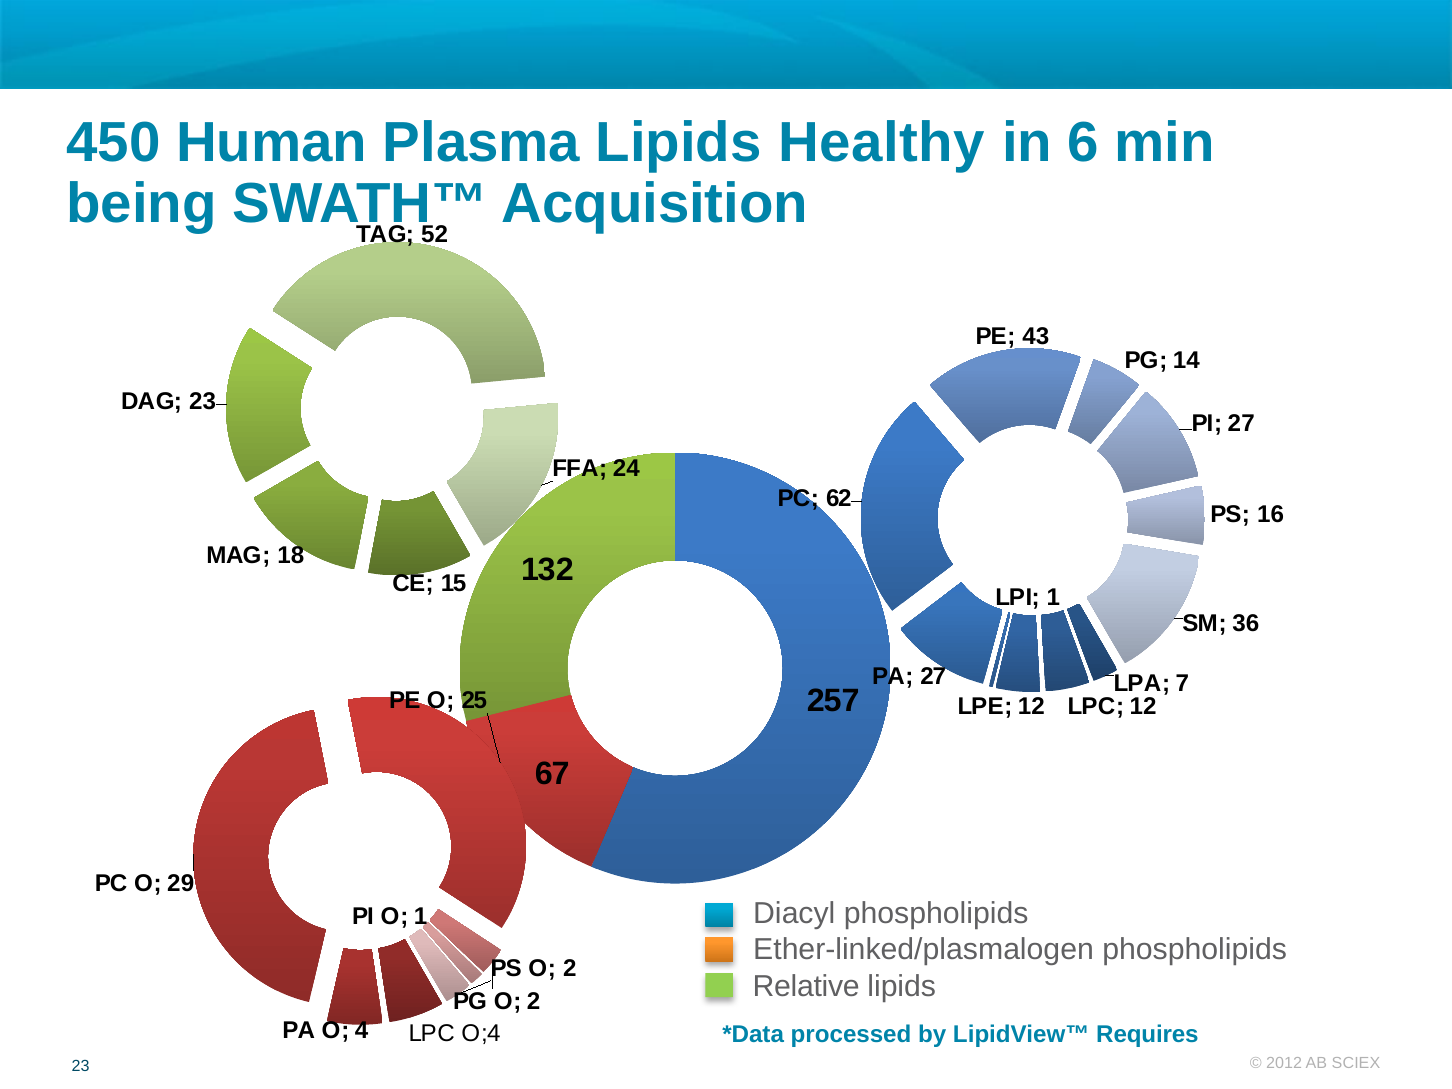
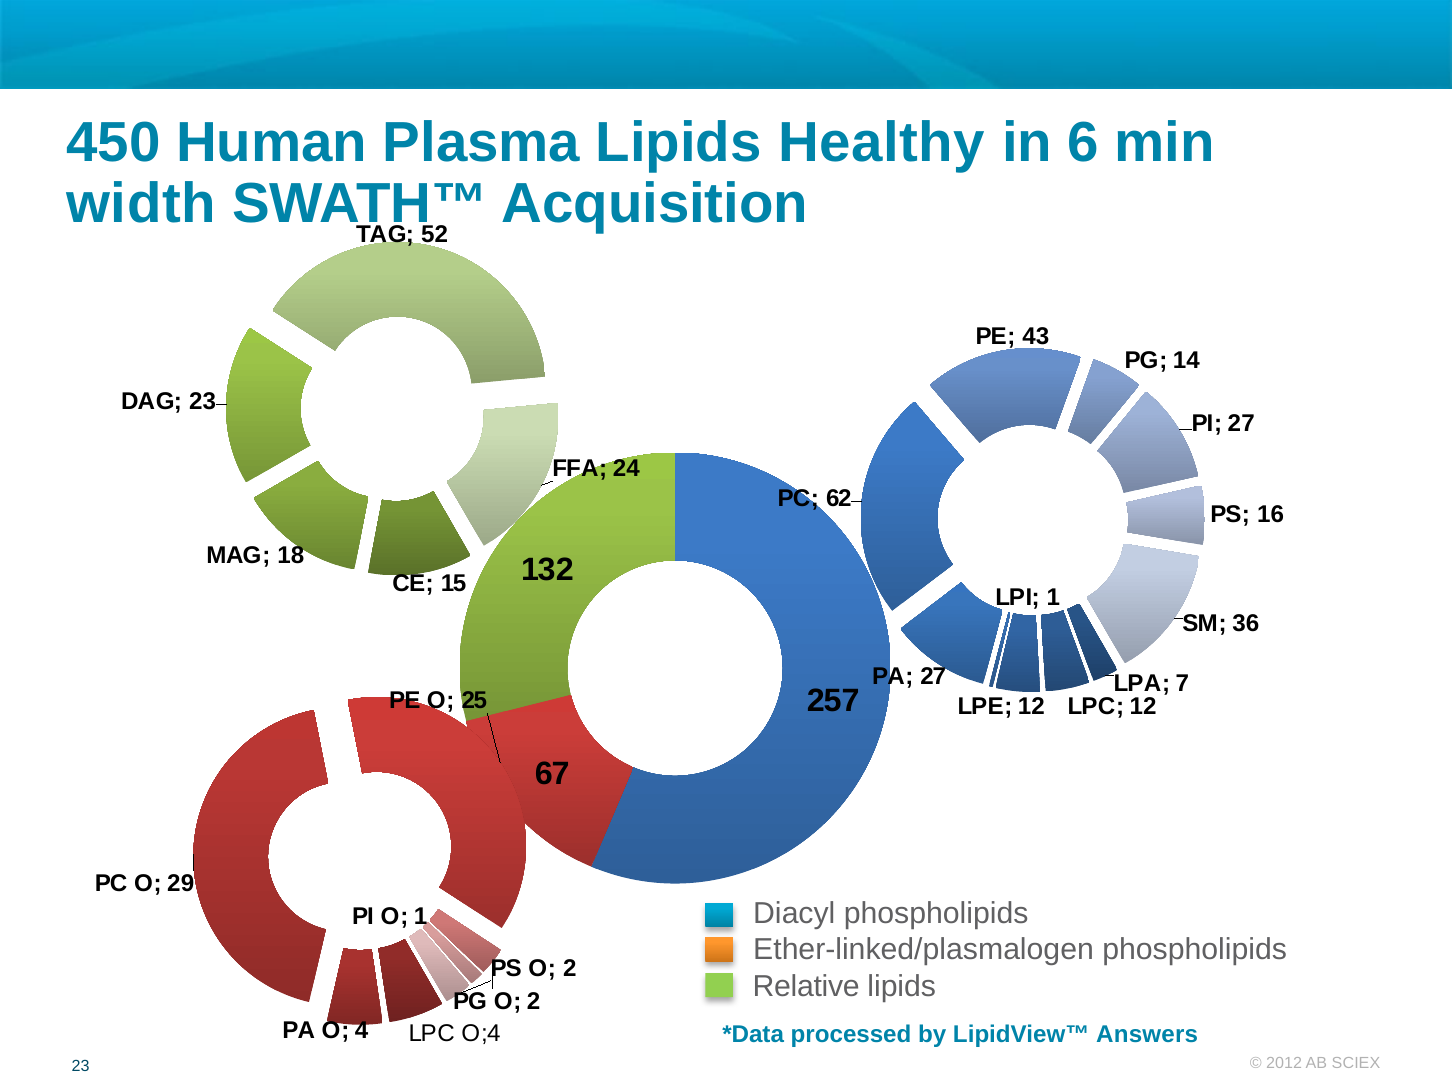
being: being -> width
Requires: Requires -> Answers
